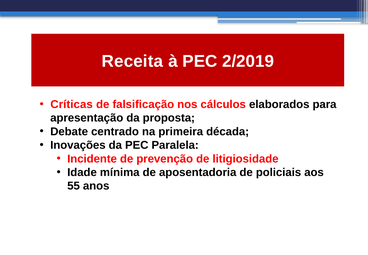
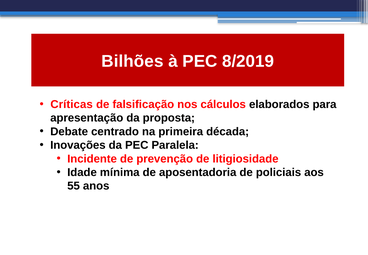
Receita: Receita -> Bilhões
2/2019: 2/2019 -> 8/2019
